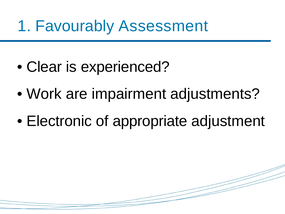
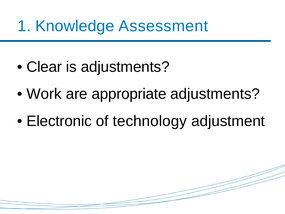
Favourably: Favourably -> Knowledge
is experienced: experienced -> adjustments
impairment: impairment -> appropriate
appropriate: appropriate -> technology
